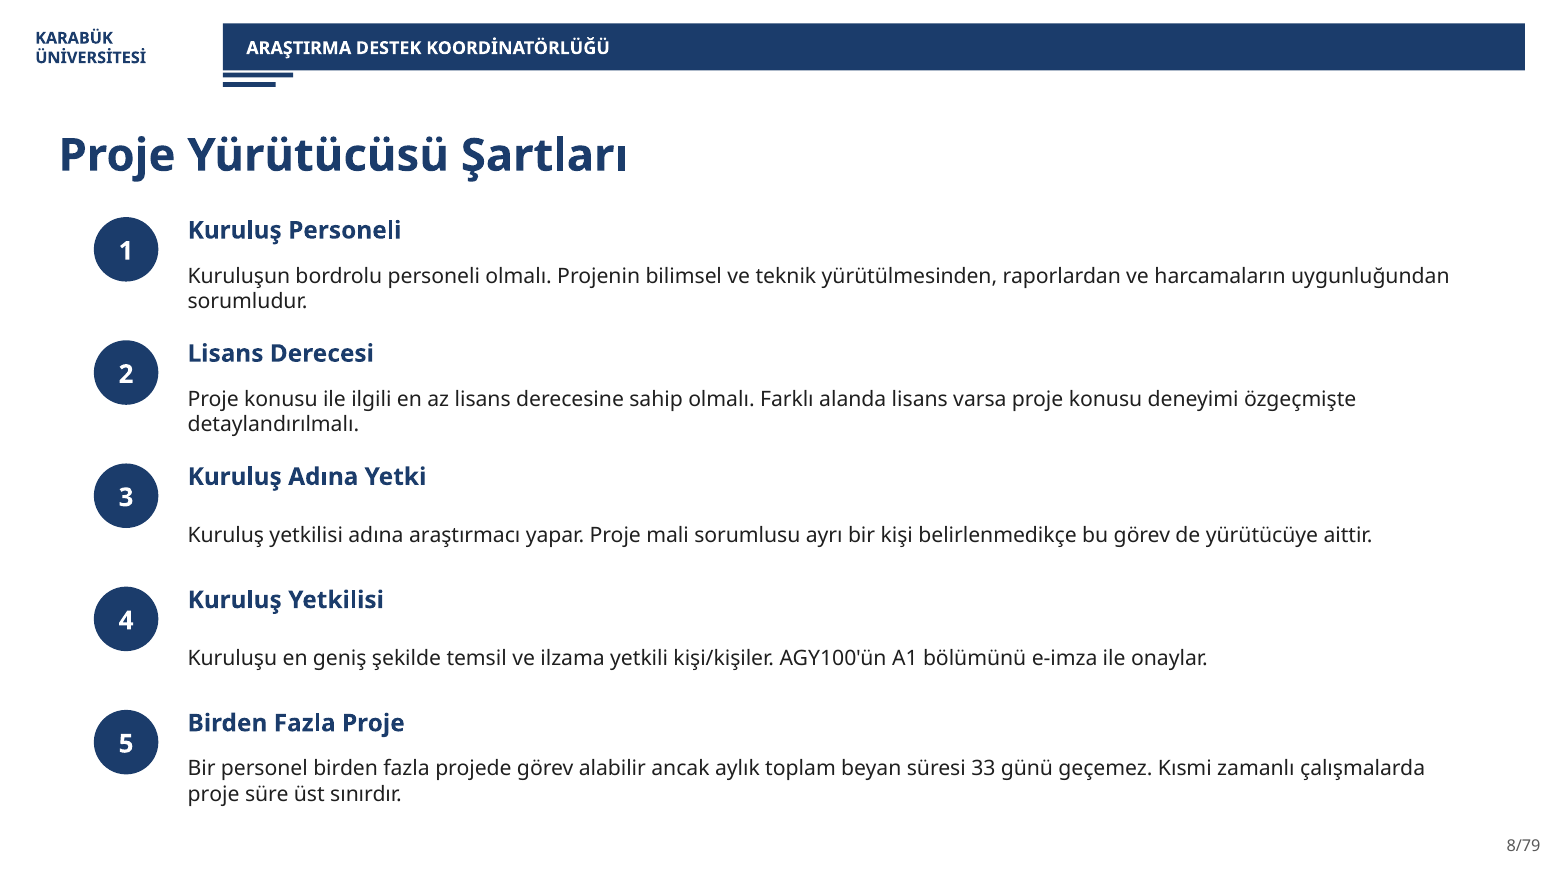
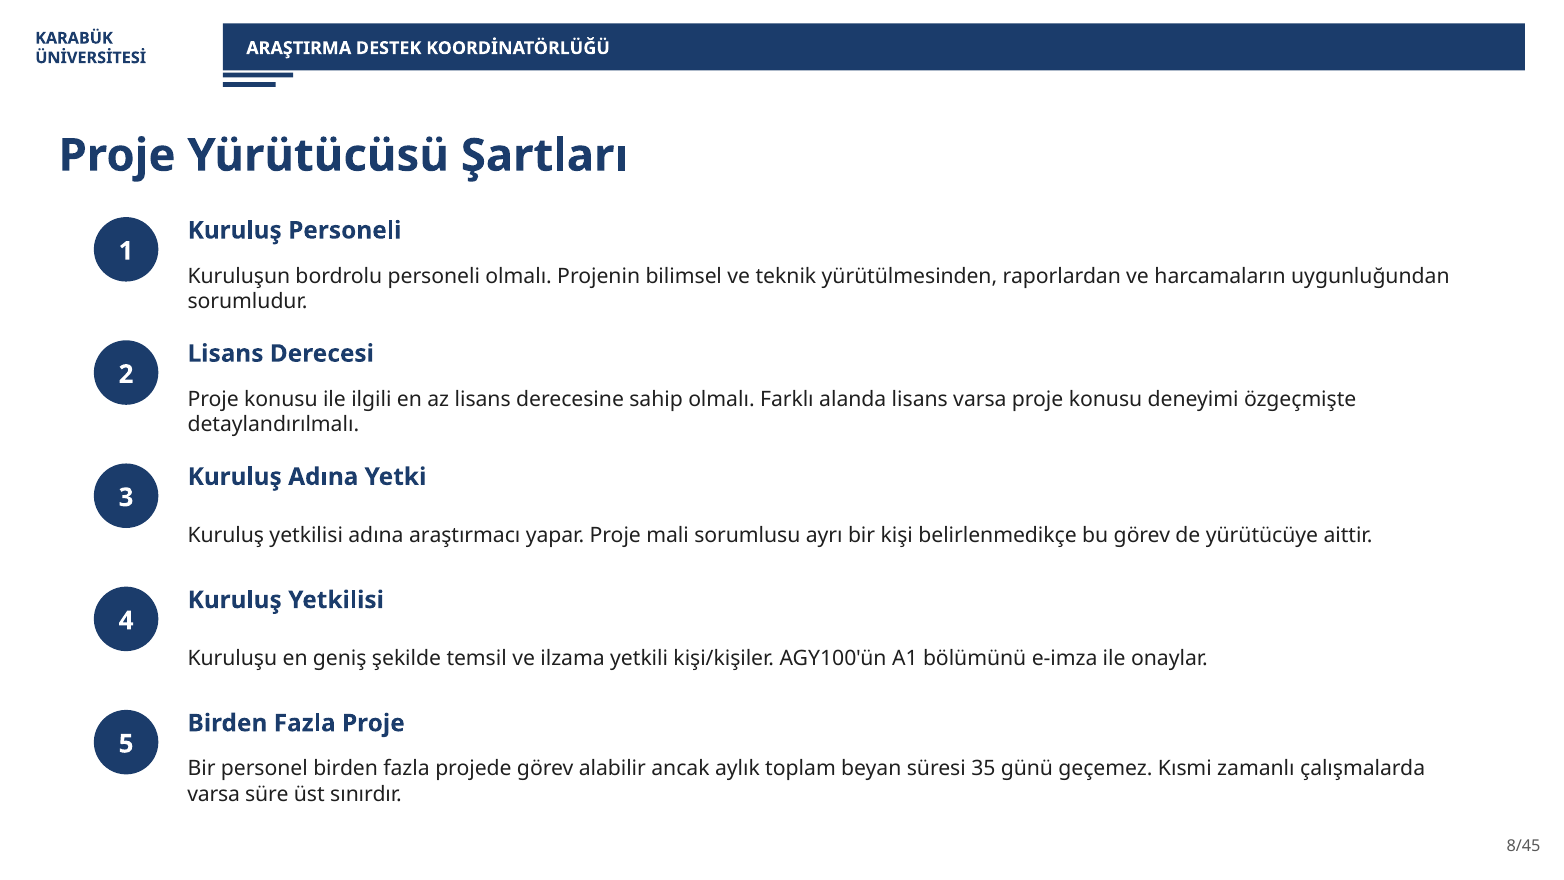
33: 33 -> 35
proje at (214, 794): proje -> varsa
8/79: 8/79 -> 8/45
